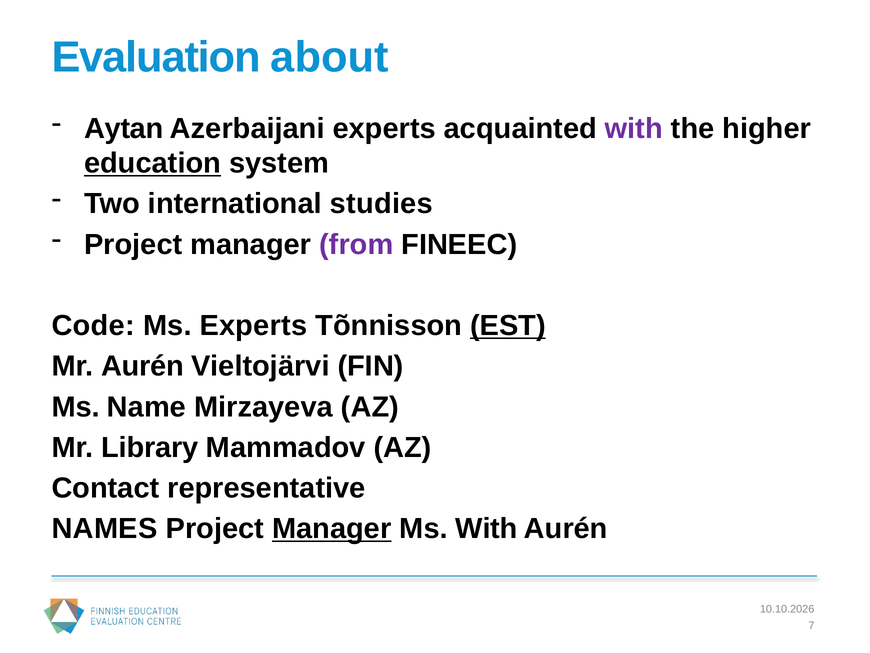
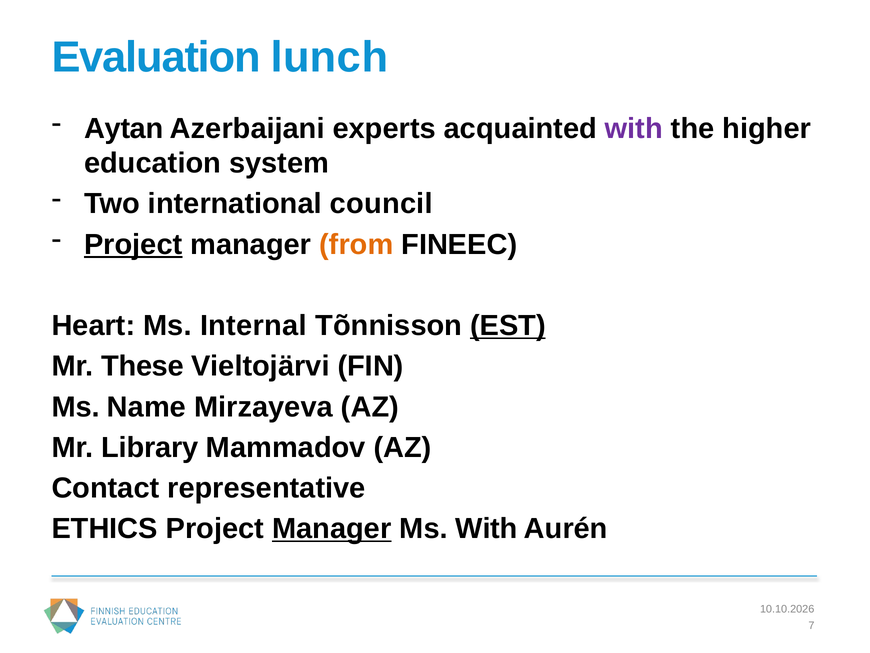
about: about -> lunch
education underline: present -> none
studies: studies -> council
Project at (133, 244) underline: none -> present
from colour: purple -> orange
Code: Code -> Heart
Ms Experts: Experts -> Internal
Mr Aurén: Aurén -> These
NAMES: NAMES -> ETHICS
